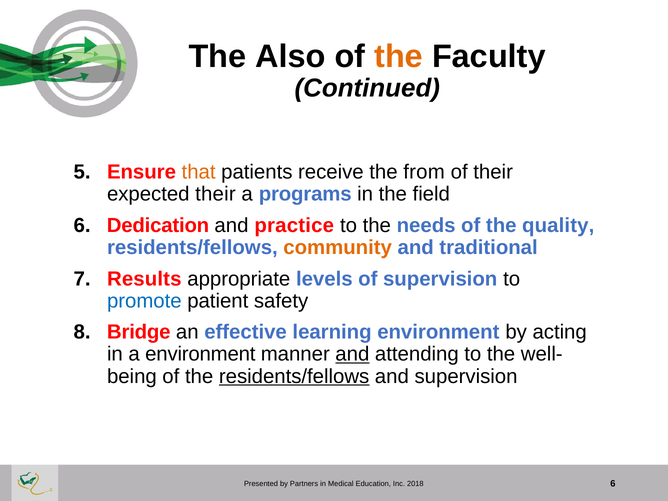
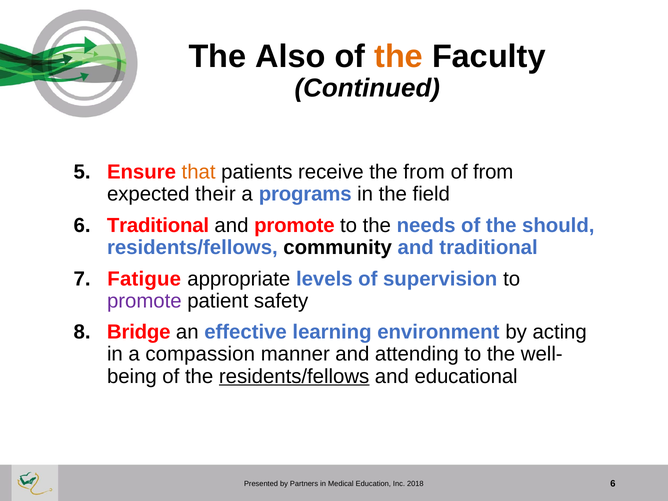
of their: their -> from
6 Dedication: Dedication -> Traditional
and practice: practice -> promote
quality: quality -> should
community colour: orange -> black
Results: Results -> Fatigue
promote at (144, 301) colour: blue -> purple
a environment: environment -> compassion
and at (352, 354) underline: present -> none
and supervision: supervision -> educational
